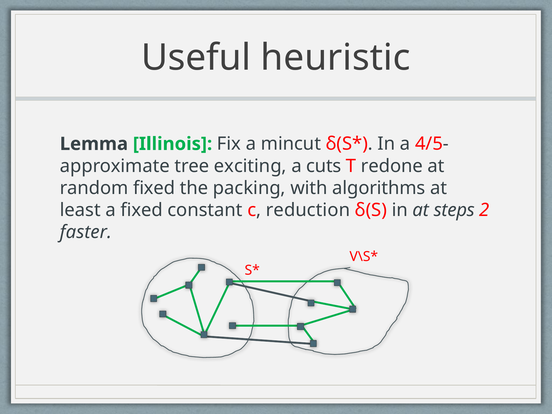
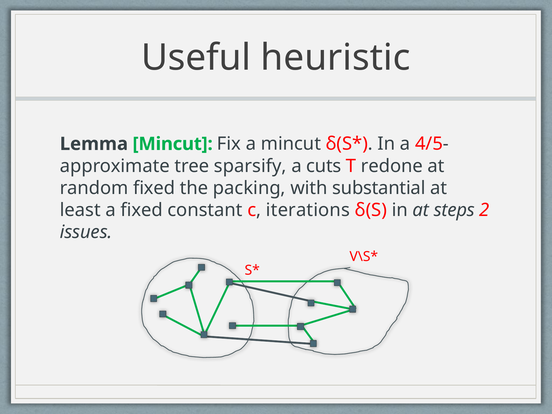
Lemma Illinois: Illinois -> Mincut
exciting: exciting -> sparsify
algorithms: algorithms -> substantial
reduction: reduction -> iterations
faster: faster -> issues
